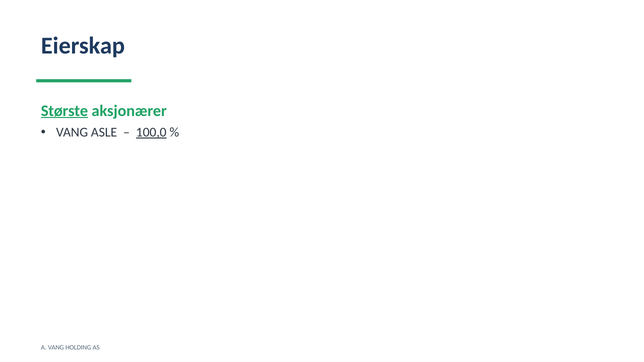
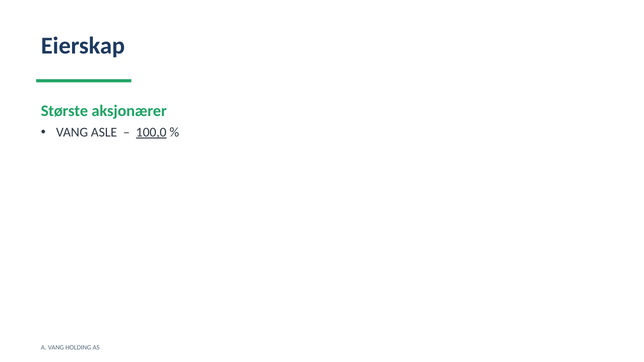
Største underline: present -> none
